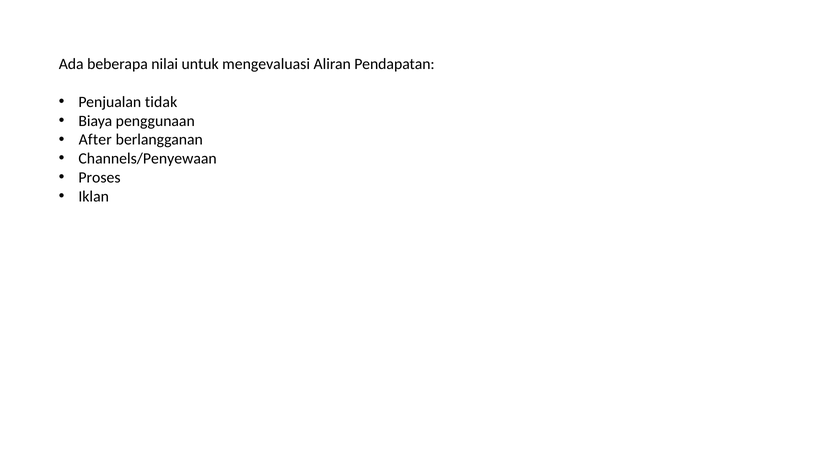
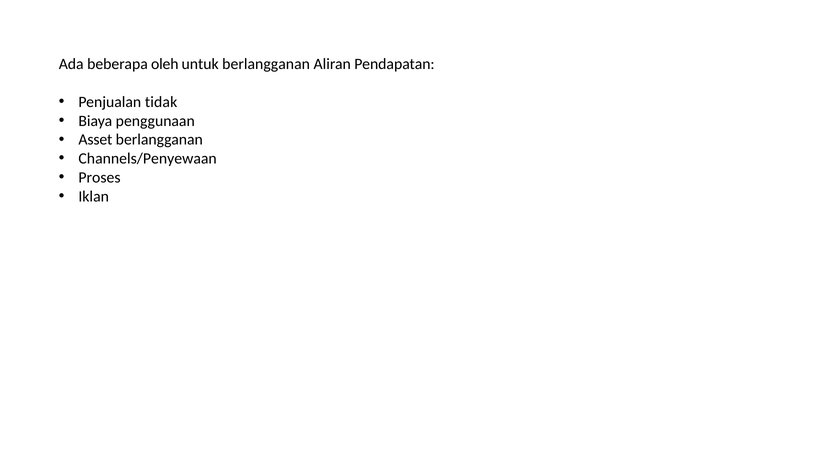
nilai: nilai -> oleh
untuk mengevaluasi: mengevaluasi -> berlangganan
After: After -> Asset
